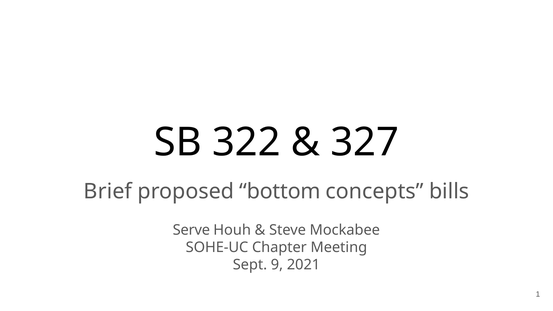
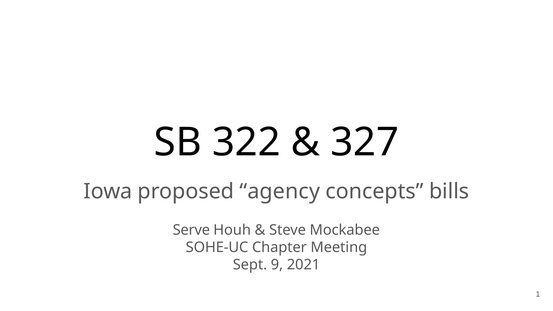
Brief: Brief -> Iowa
bottom: bottom -> agency
